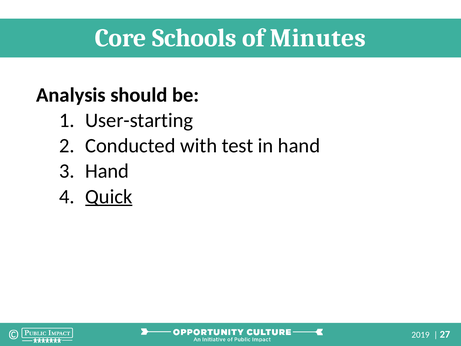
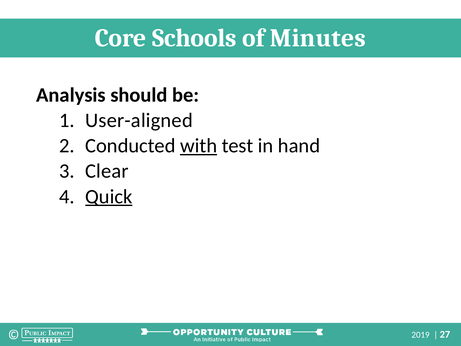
User-starting: User-starting -> User-aligned
with underline: none -> present
Hand at (107, 171): Hand -> Clear
